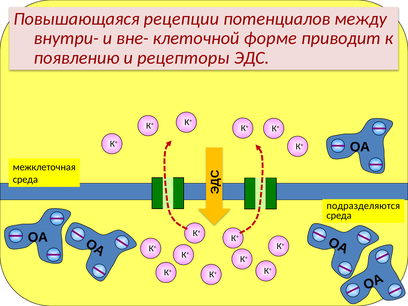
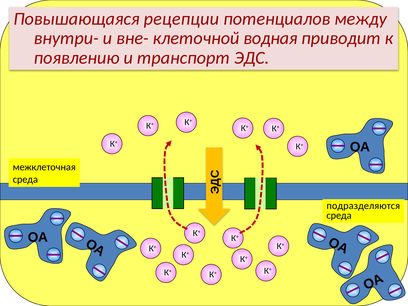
форме: форме -> водная
рецепторы: рецепторы -> транспорт
